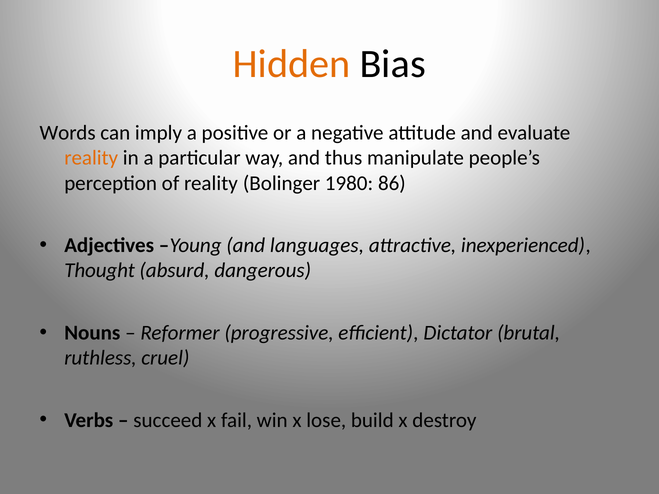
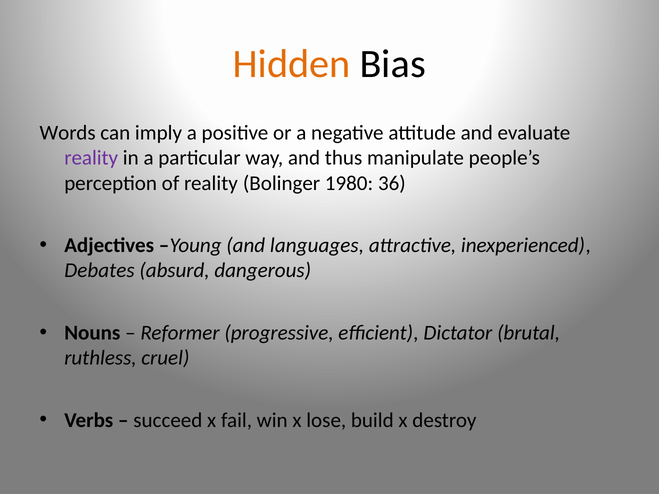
reality at (91, 158) colour: orange -> purple
86: 86 -> 36
Thought: Thought -> Debates
